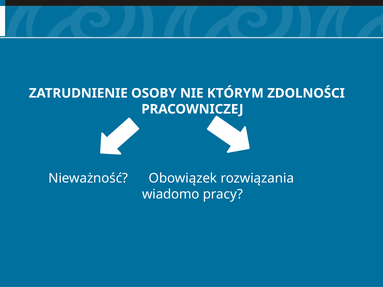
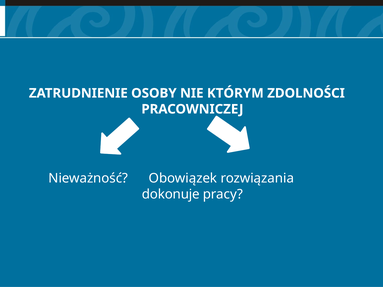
wiadomo: wiadomo -> dokonuje
